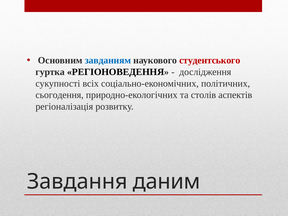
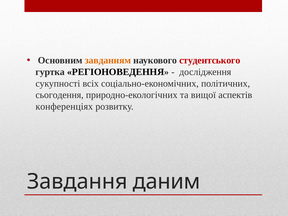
завданням colour: blue -> orange
столів: столів -> вищої
регіоналізація: регіоналізація -> конференціях
